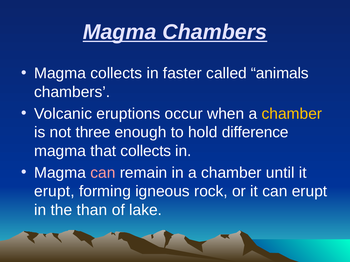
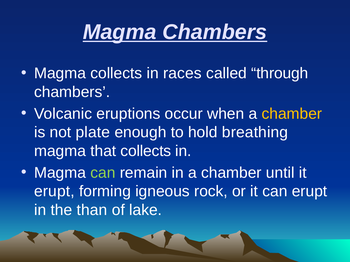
faster: faster -> races
animals: animals -> through
three: three -> plate
difference: difference -> breathing
can at (103, 173) colour: pink -> light green
